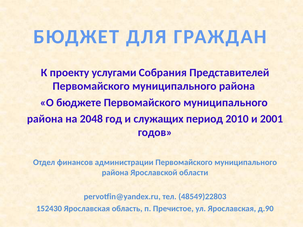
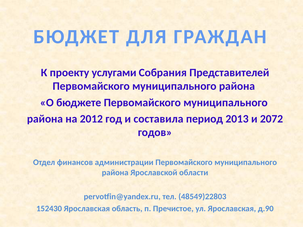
2048: 2048 -> 2012
служащих: служащих -> составила
2010: 2010 -> 2013
2001: 2001 -> 2072
